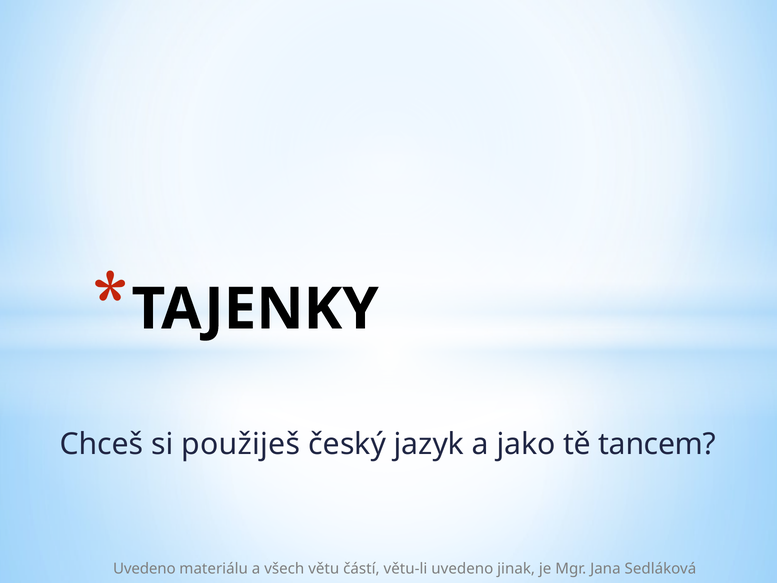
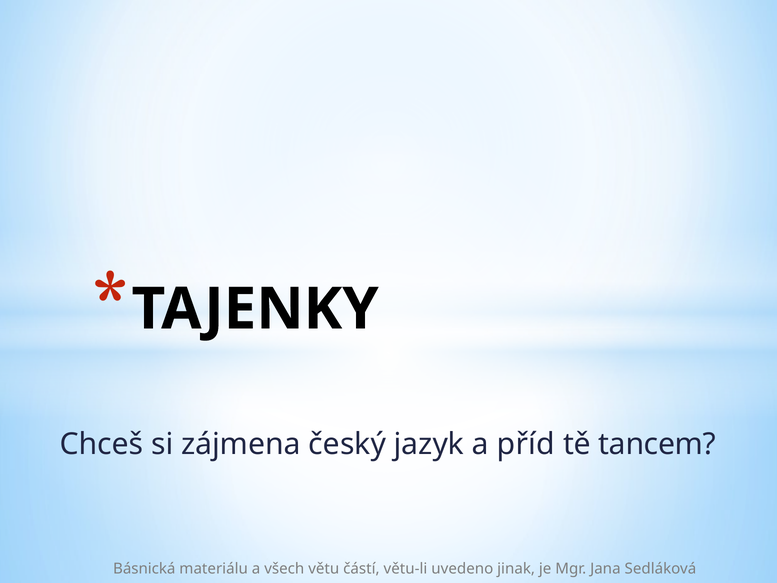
použiješ: použiješ -> zájmena
jako: jako -> příd
Uvedeno at (144, 569): Uvedeno -> Básnická
